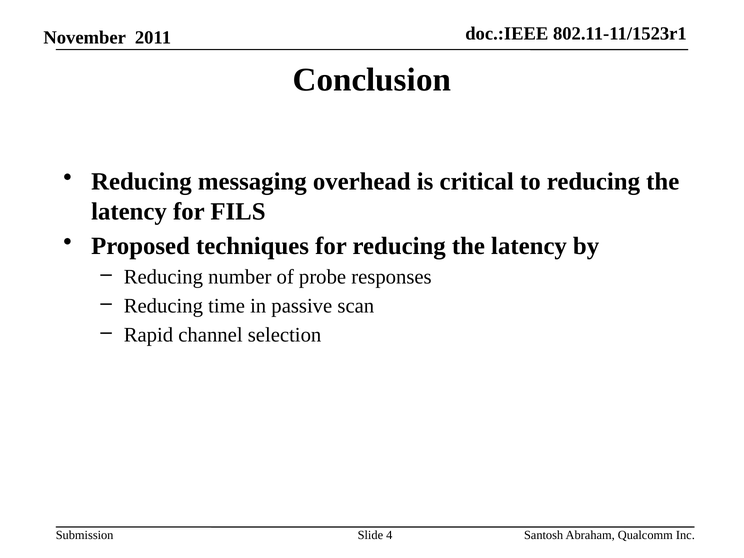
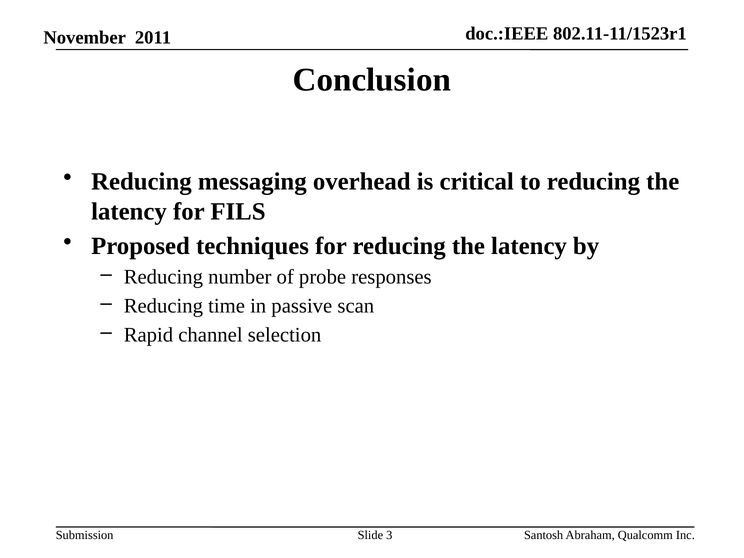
4: 4 -> 3
